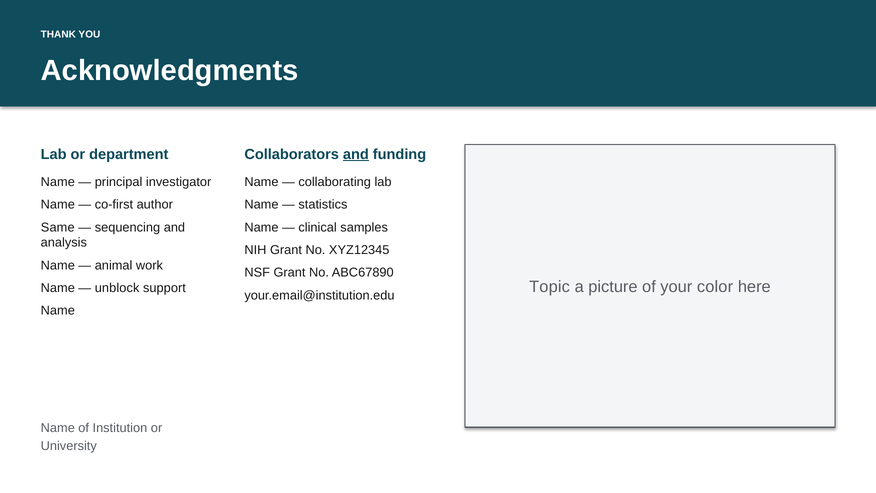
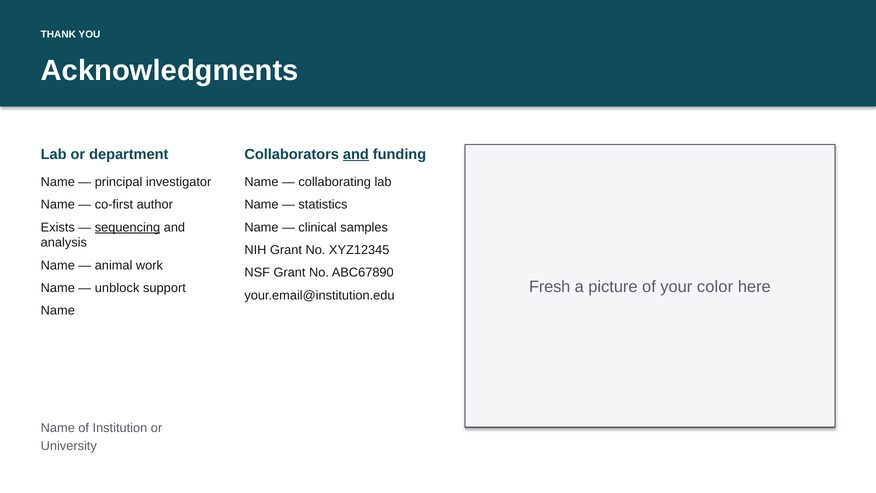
Same: Same -> Exists
sequencing underline: none -> present
Topic: Topic -> Fresh
